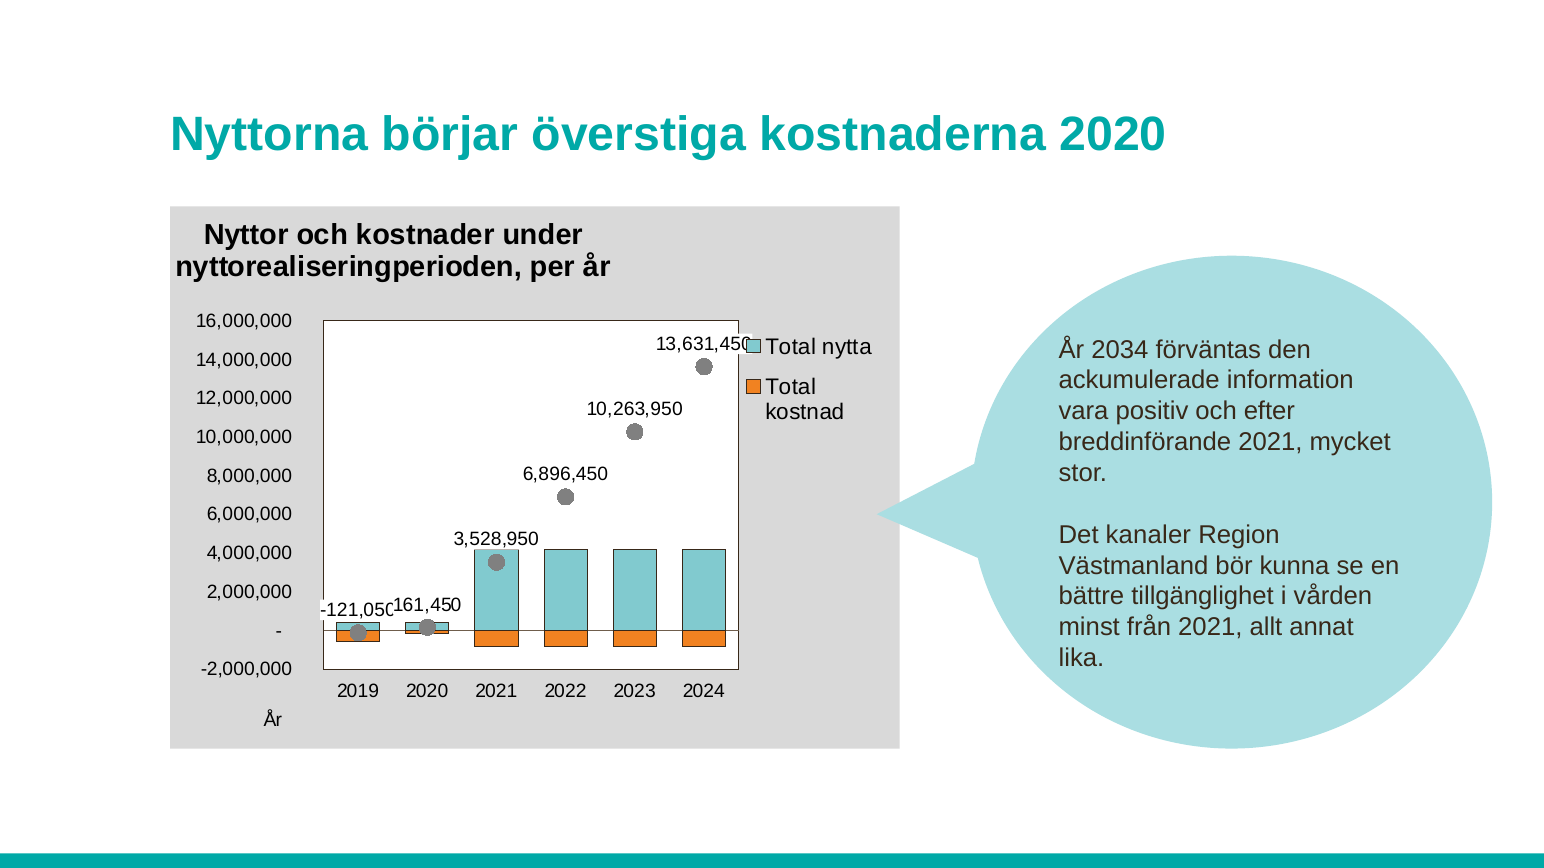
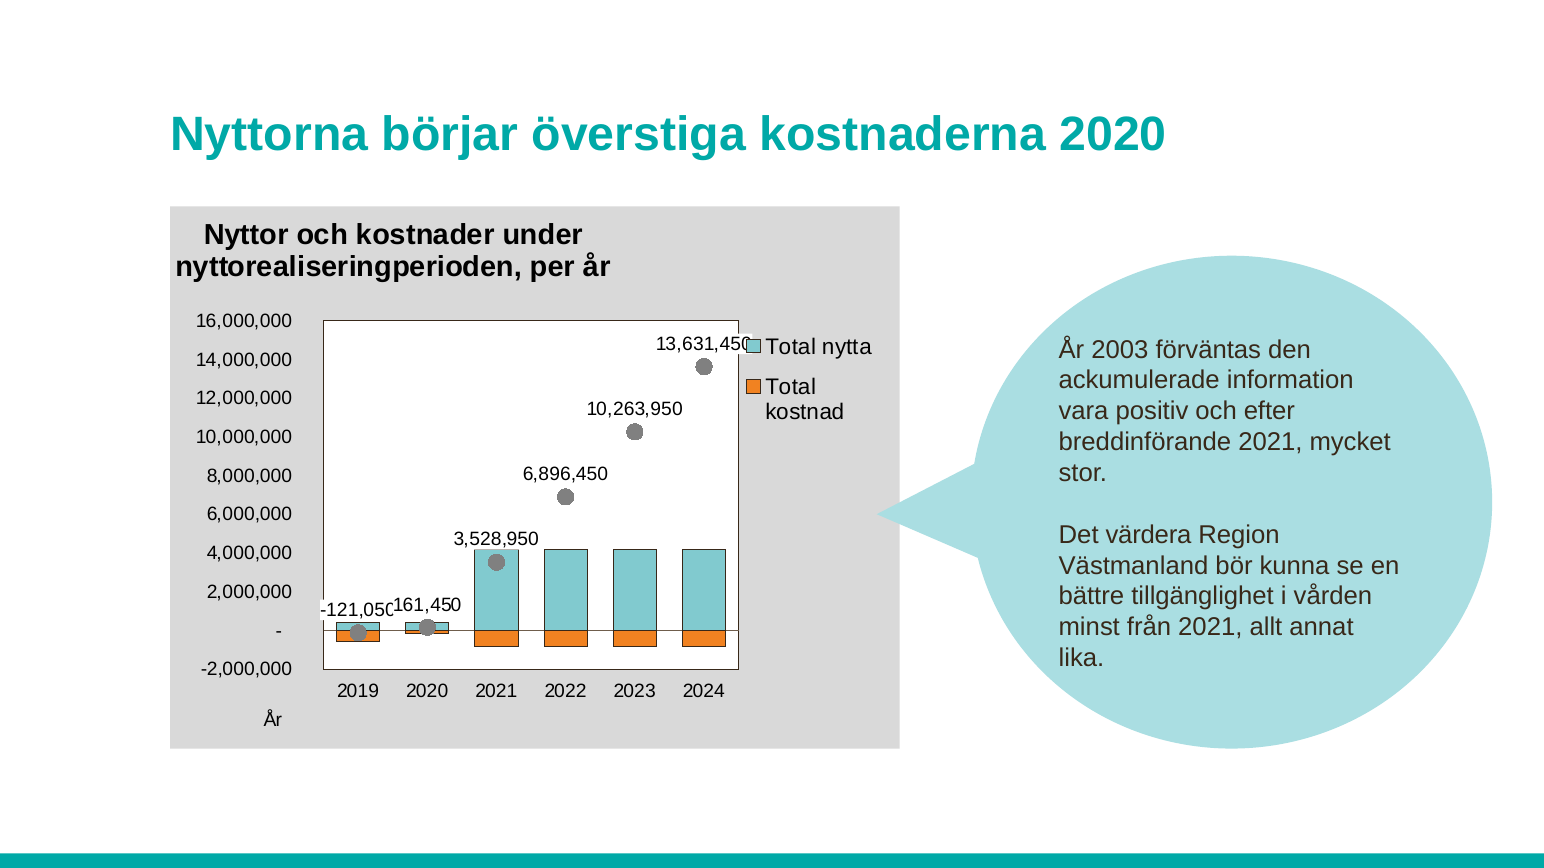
2034: 2034 -> 2003
kanaler: kanaler -> värdera
